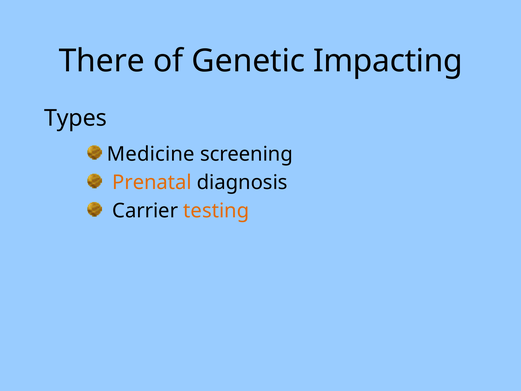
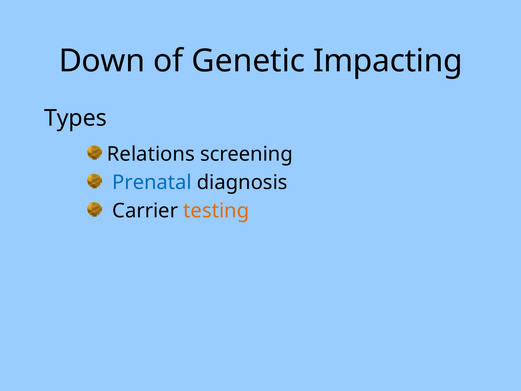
There: There -> Down
Medicine: Medicine -> Relations
Prenatal colour: orange -> blue
